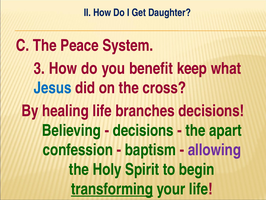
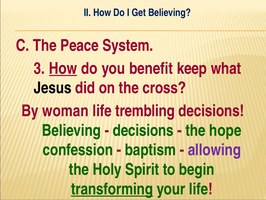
Get Daughter: Daughter -> Believing
How at (63, 68) underline: none -> present
Jesus colour: blue -> black
healing: healing -> woman
branches: branches -> trembling
apart: apart -> hope
